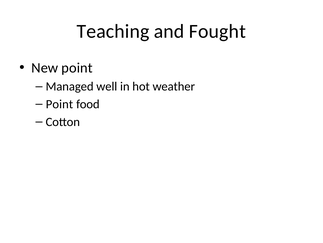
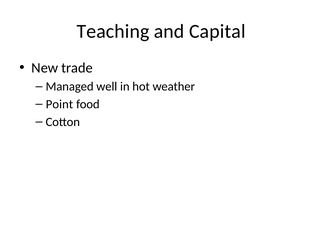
Fought: Fought -> Capital
New point: point -> trade
